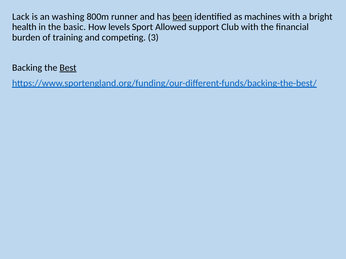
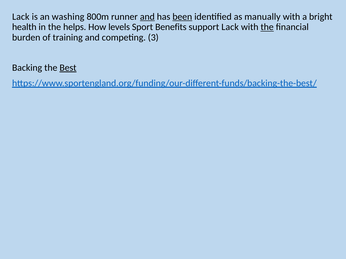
and at (147, 17) underline: none -> present
machines: machines -> manually
basic: basic -> helps
Allowed: Allowed -> Benefits
support Club: Club -> Lack
the at (267, 27) underline: none -> present
